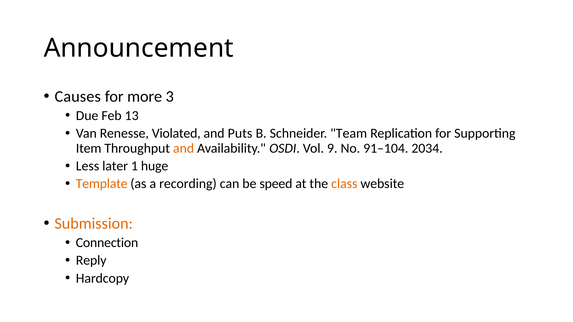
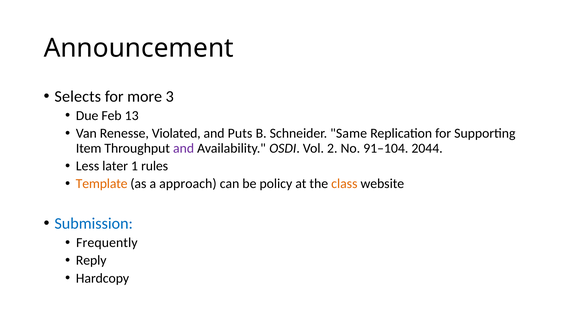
Causes: Causes -> Selects
Team: Team -> Same
and at (184, 148) colour: orange -> purple
9: 9 -> 2
2034: 2034 -> 2044
huge: huge -> rules
recording: recording -> approach
speed: speed -> policy
Submission colour: orange -> blue
Connection: Connection -> Frequently
